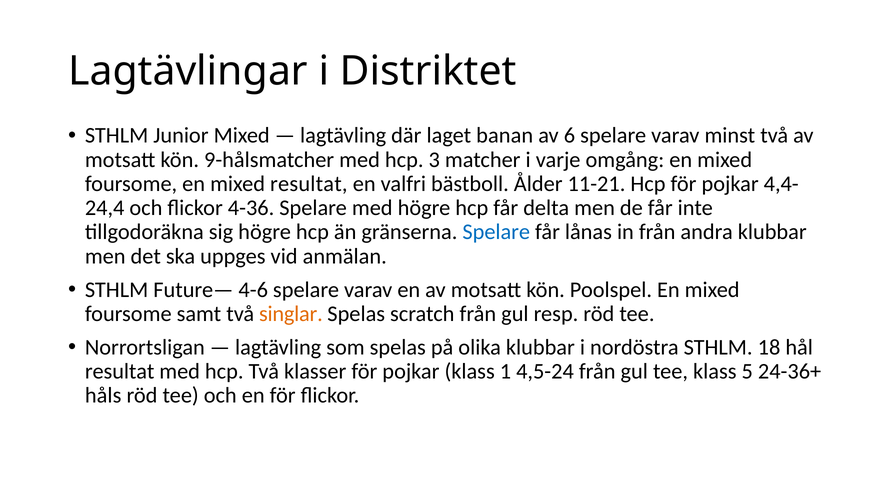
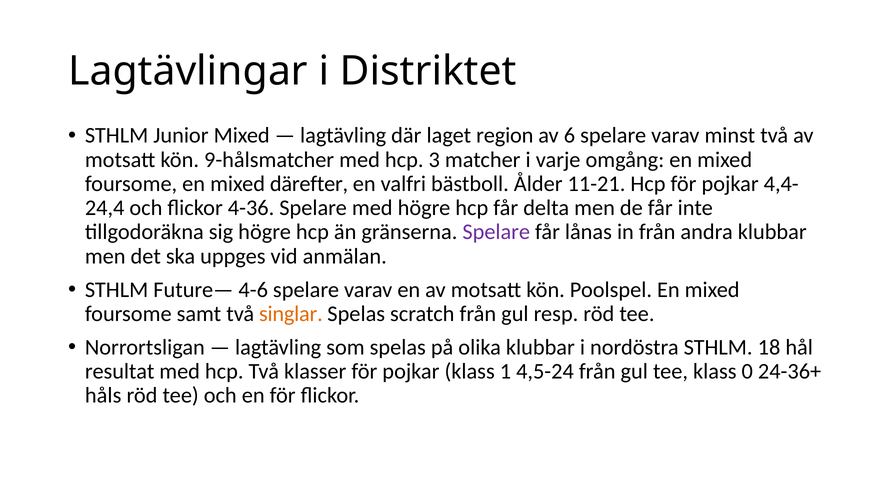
banan: banan -> region
mixed resultat: resultat -> därefter
Spelare at (496, 232) colour: blue -> purple
5: 5 -> 0
